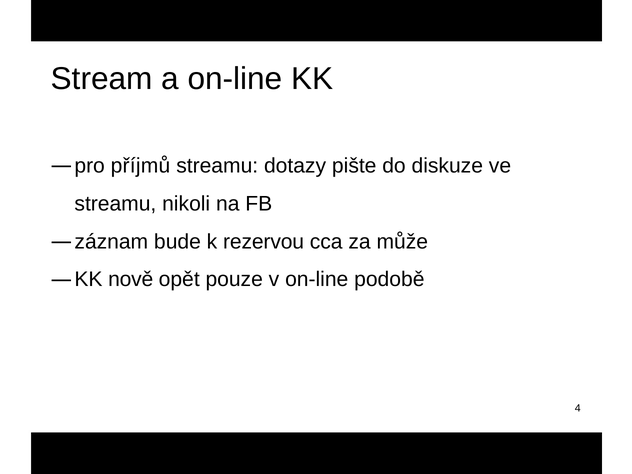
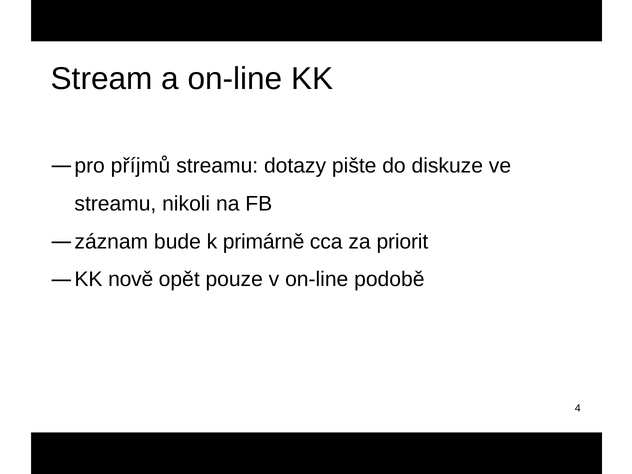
rezervou: rezervou -> primárně
může: může -> priorit
